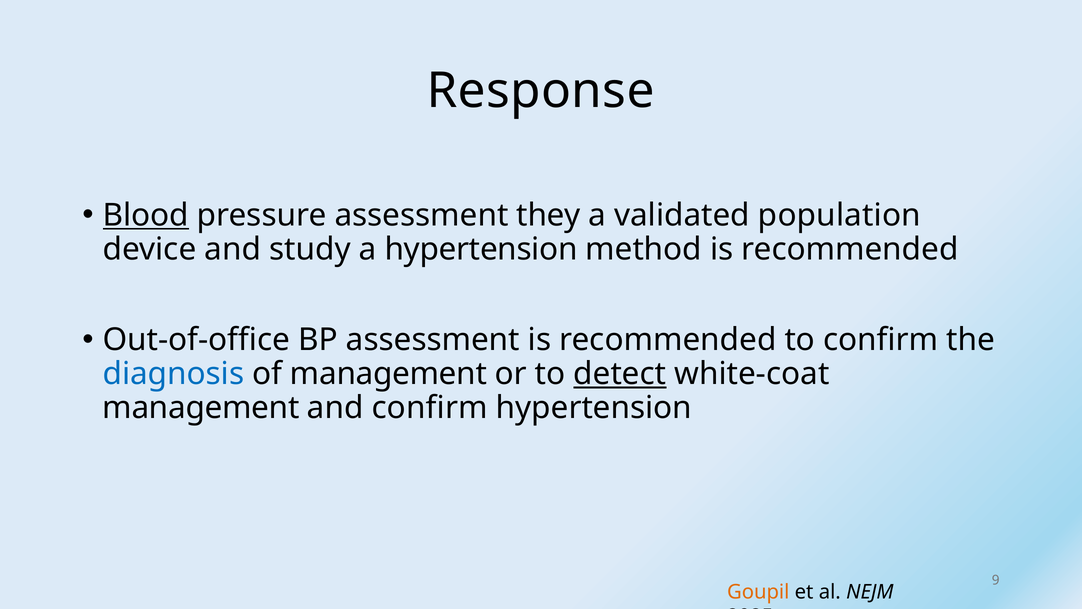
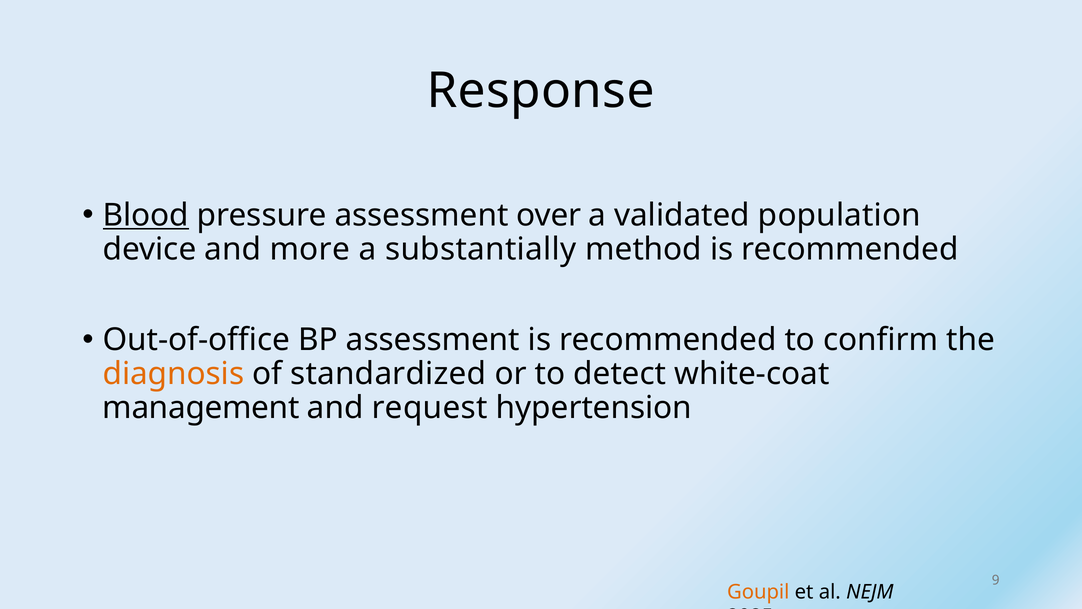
they: they -> over
study: study -> more
a hypertension: hypertension -> substantially
diagnosis colour: blue -> orange
of management: management -> standardized
detect underline: present -> none
and confirm: confirm -> request
